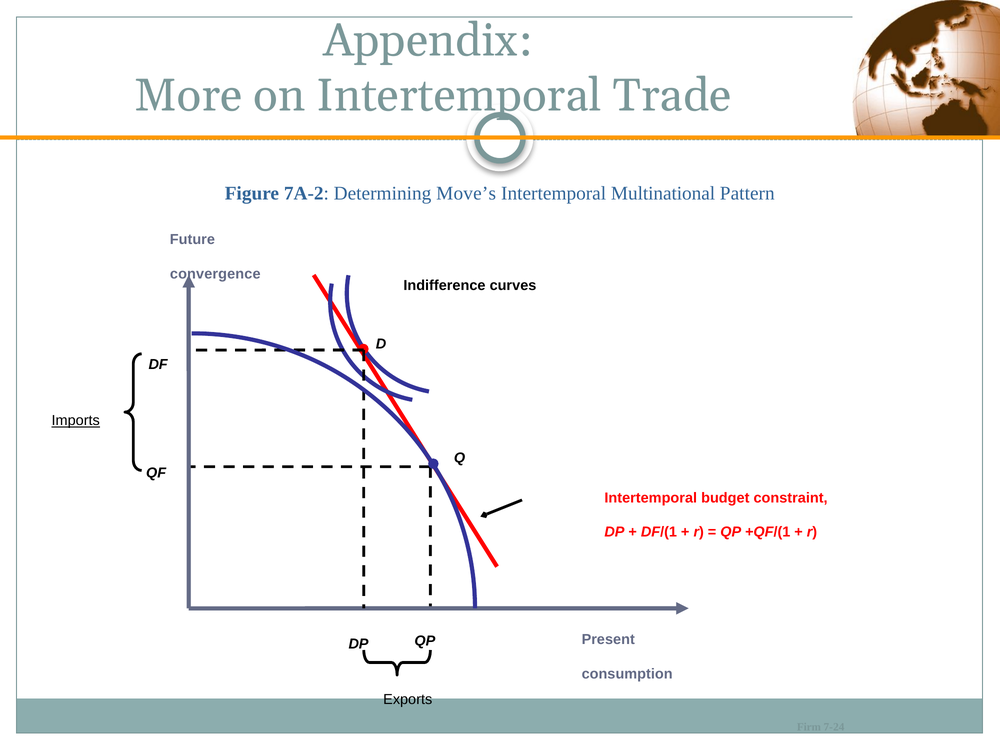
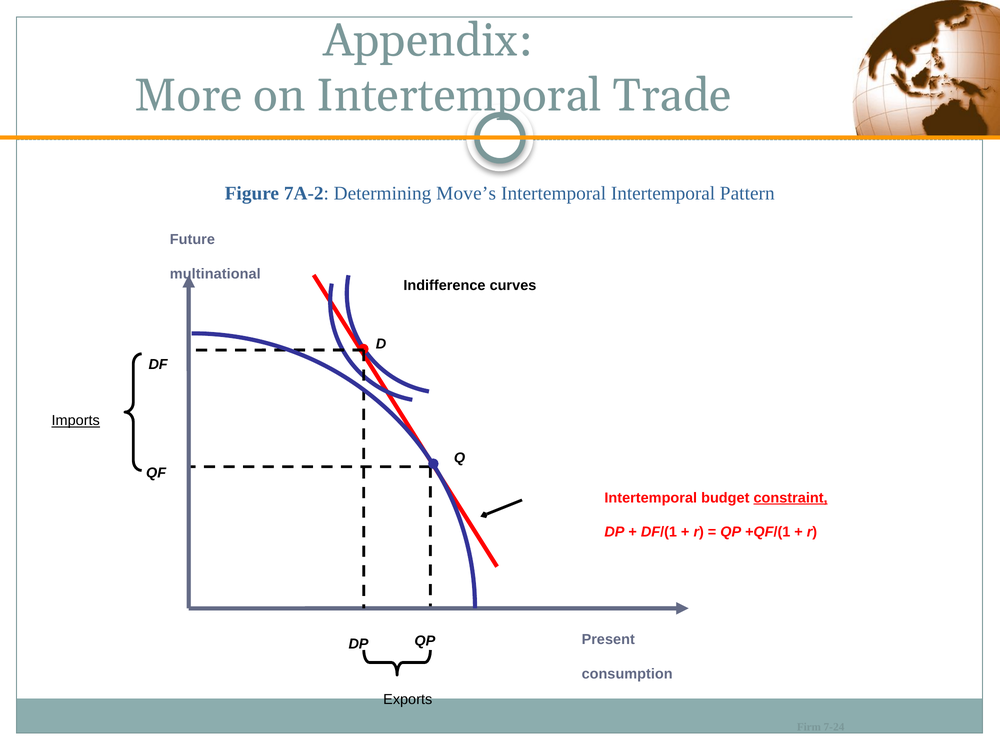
Intertemporal Multinational: Multinational -> Intertemporal
convergence: convergence -> multinational
constraint underline: none -> present
